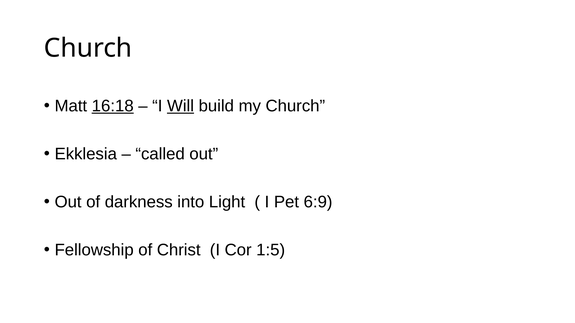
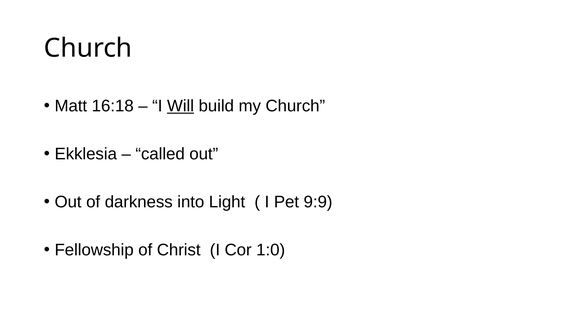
16:18 underline: present -> none
6:9: 6:9 -> 9:9
1:5: 1:5 -> 1:0
